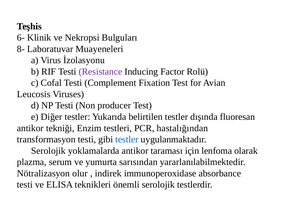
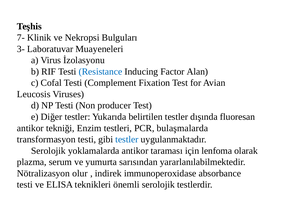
6-: 6- -> 7-
8-: 8- -> 3-
Resistance colour: purple -> blue
Rolü: Rolü -> Alan
hastalığından: hastalığından -> bulaşmalarda
